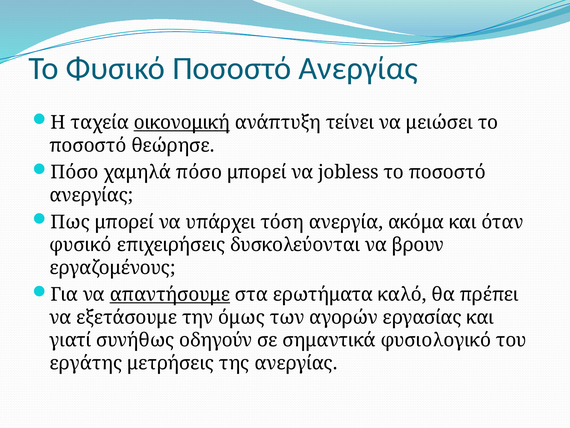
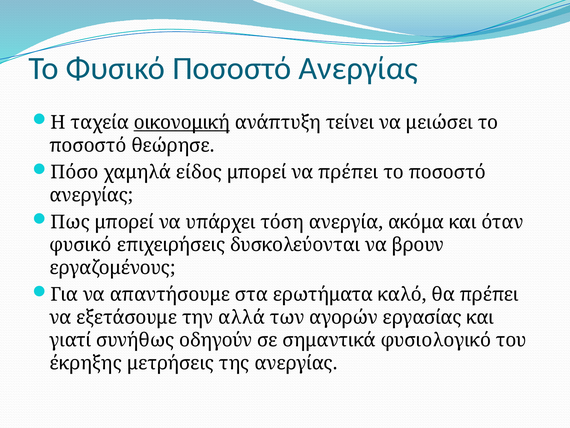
χαμηλά πόσο: πόσο -> είδος
να jobless: jobless -> πρέπει
απαντήσουμε underline: present -> none
όμως: όμως -> αλλά
εργάτης: εργάτης -> έκρηξης
